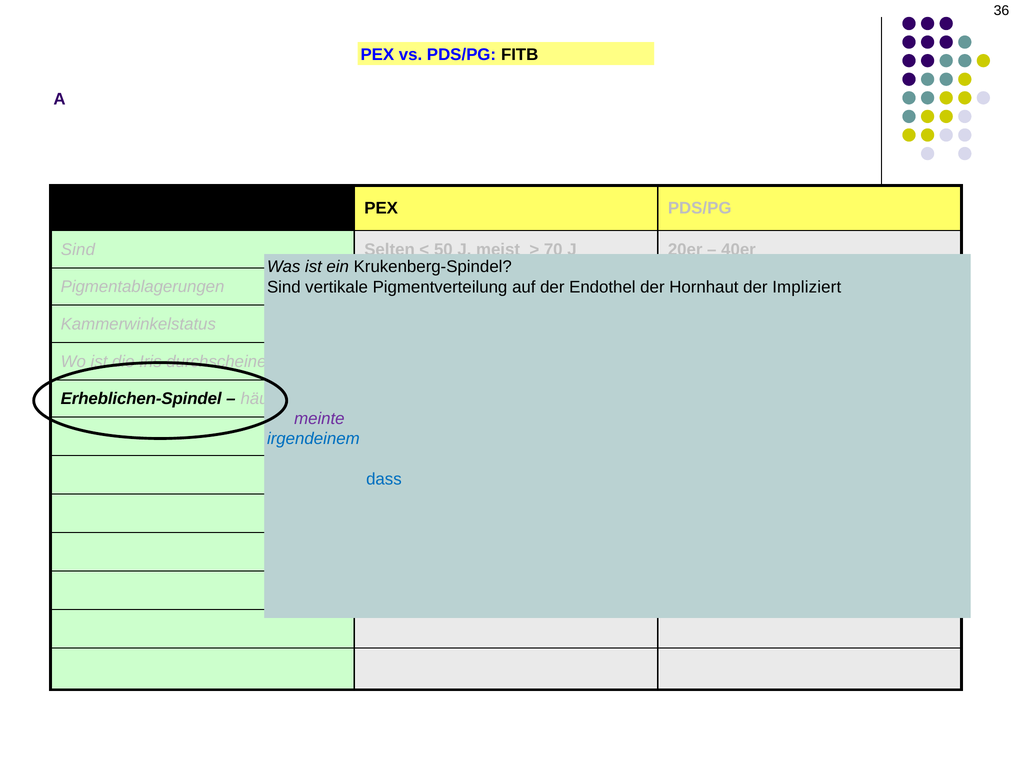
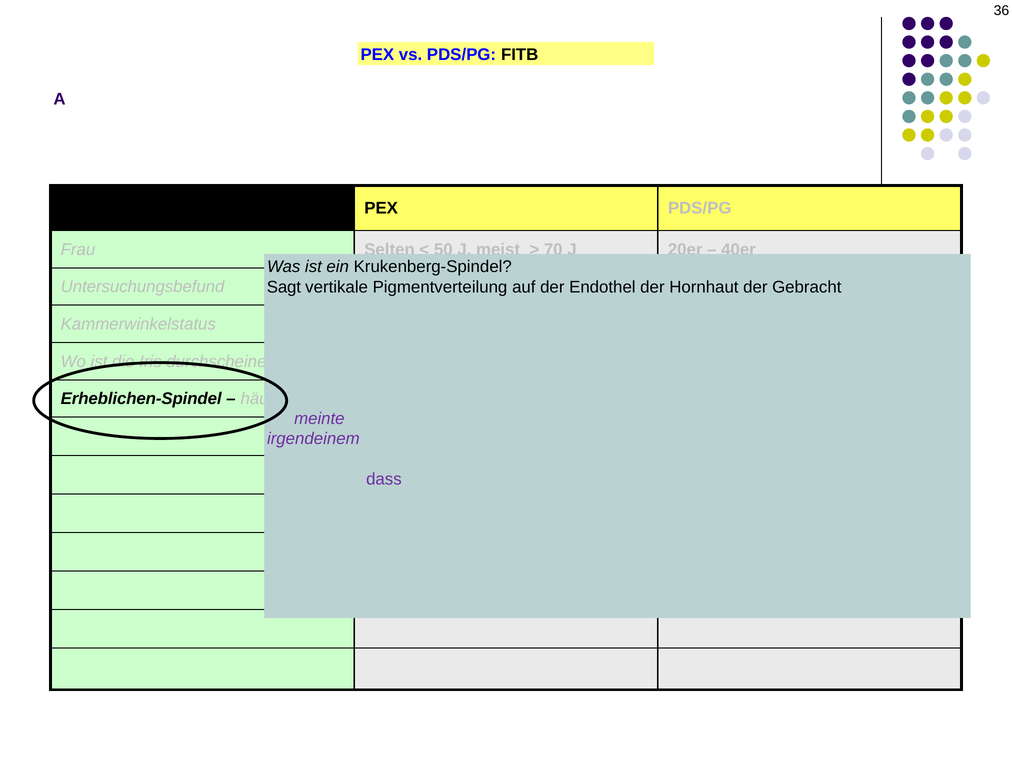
Sind at (78, 250): Sind -> Frau
Pigmentablagerungen: Pigmentablagerungen -> Untersuchungsbefund
Sind at (284, 287): Sind -> Sagt
Impliziert: Impliziert -> Gebracht
irgendeinem colour: blue -> purple
dass at (384, 479) colour: blue -> purple
